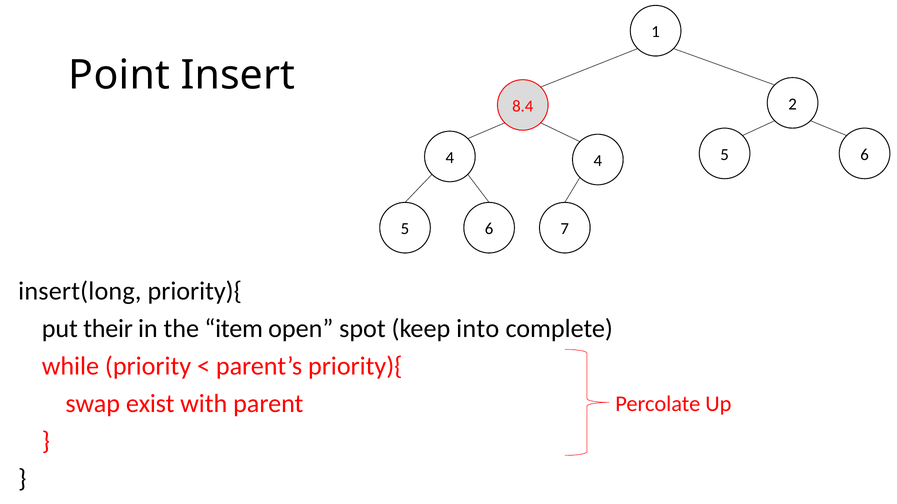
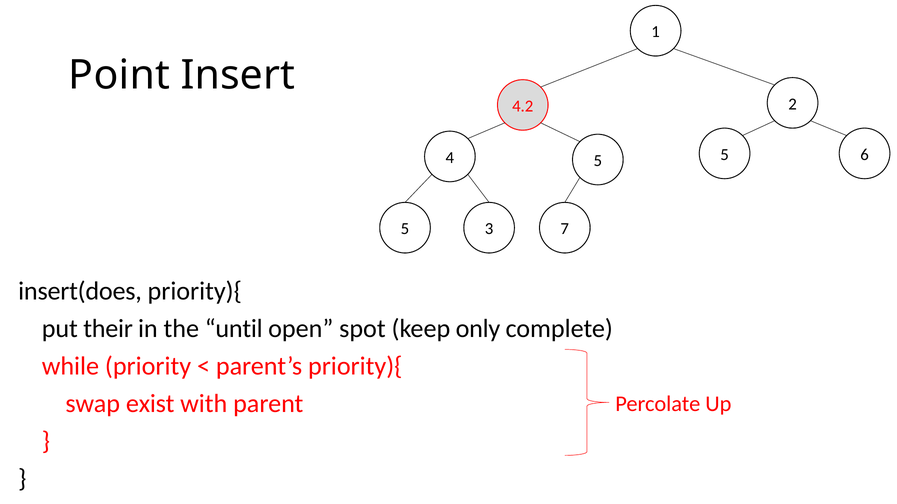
8.4: 8.4 -> 4.2
4 4: 4 -> 5
6 at (489, 229): 6 -> 3
insert(long: insert(long -> insert(does
item: item -> until
into: into -> only
